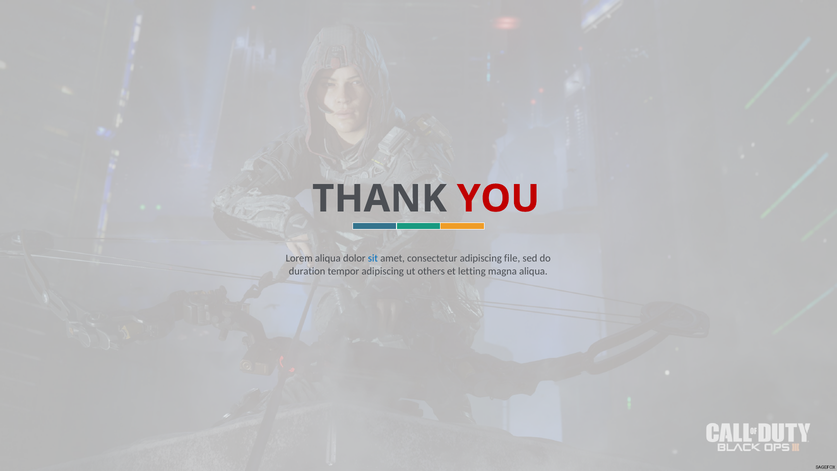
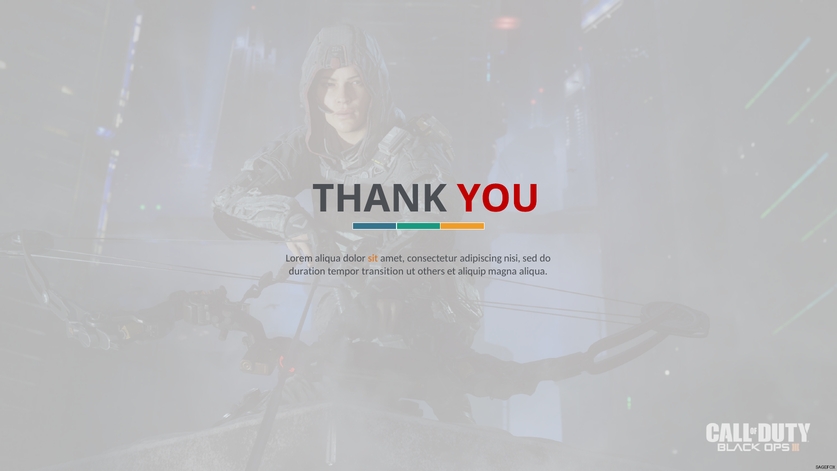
sit colour: blue -> orange
file: file -> nisi
tempor adipiscing: adipiscing -> transition
letting: letting -> aliquip
